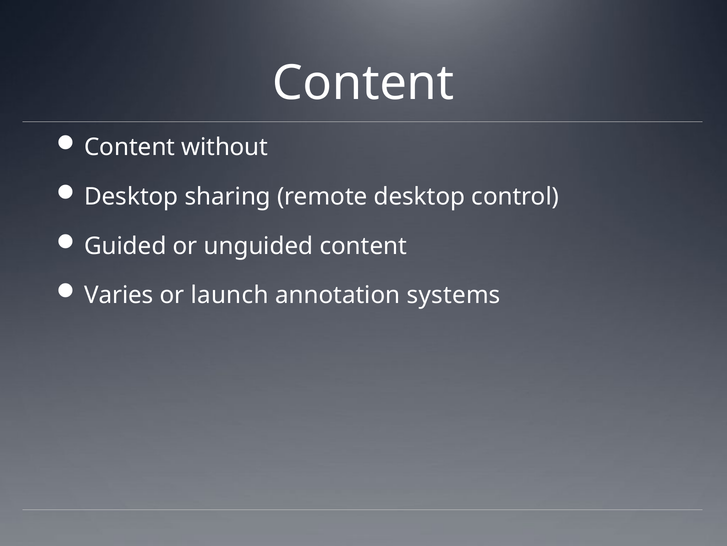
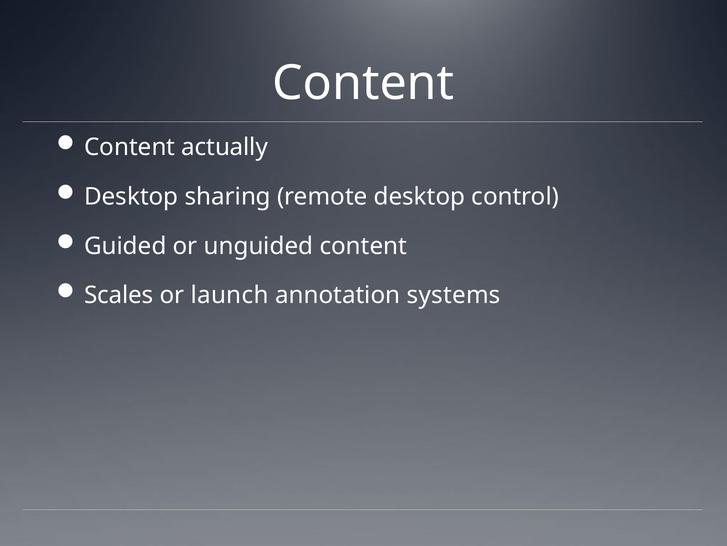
without: without -> actually
Varies: Varies -> Scales
